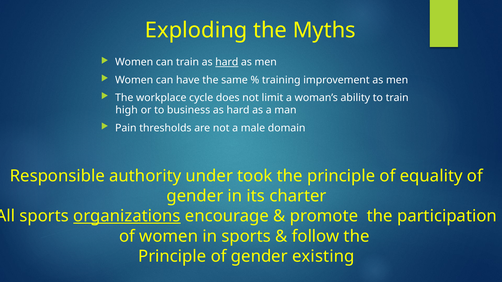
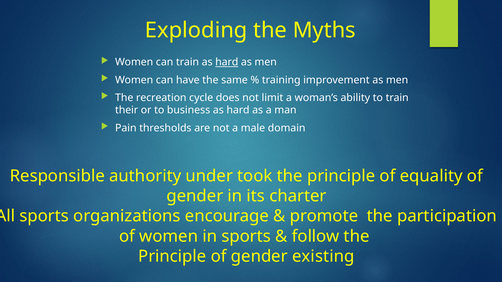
workplace: workplace -> recreation
high: high -> their
organizations underline: present -> none
